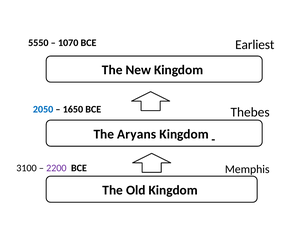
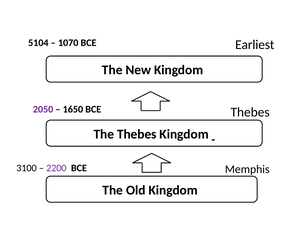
5550: 5550 -> 5104
2050 colour: blue -> purple
The Aryans: Aryans -> Thebes
